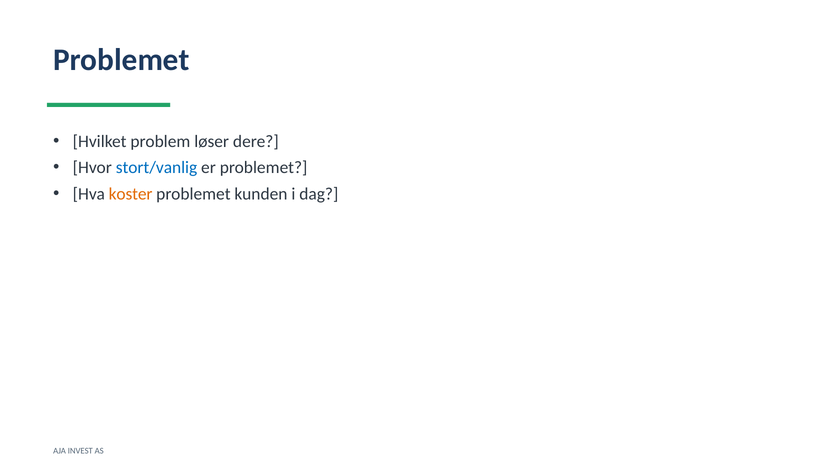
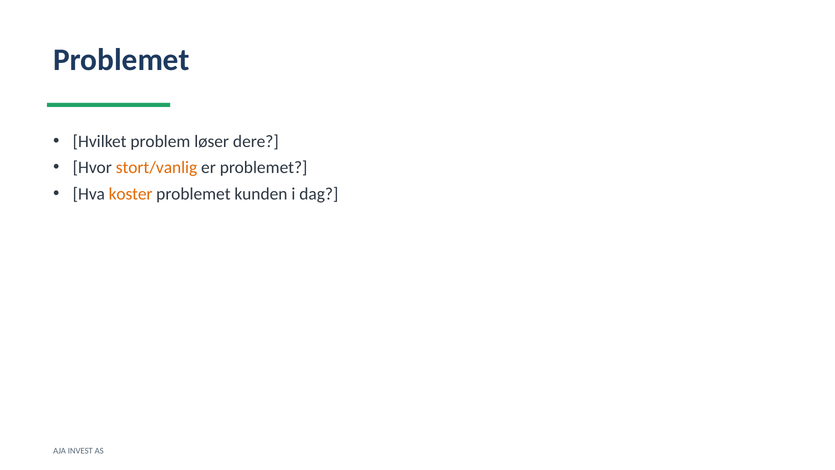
stort/vanlig colour: blue -> orange
